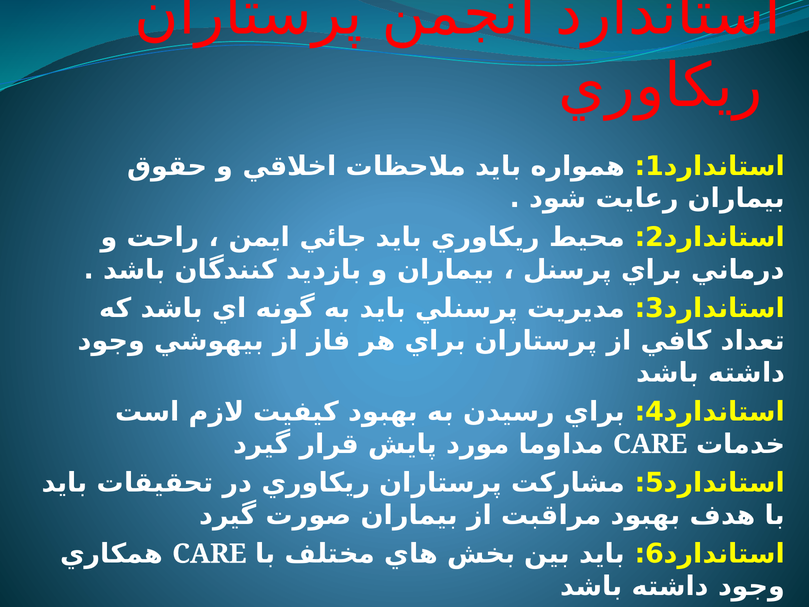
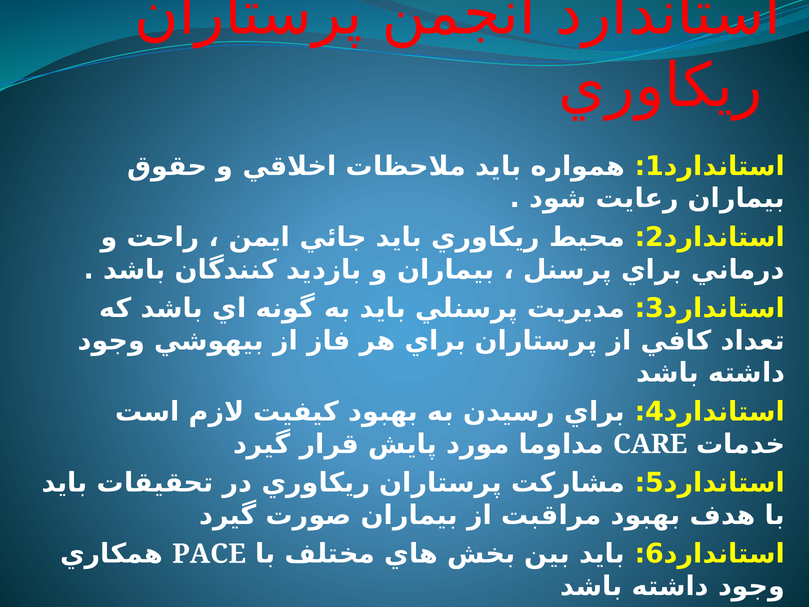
CARE at (209, 554): CARE -> PACE
